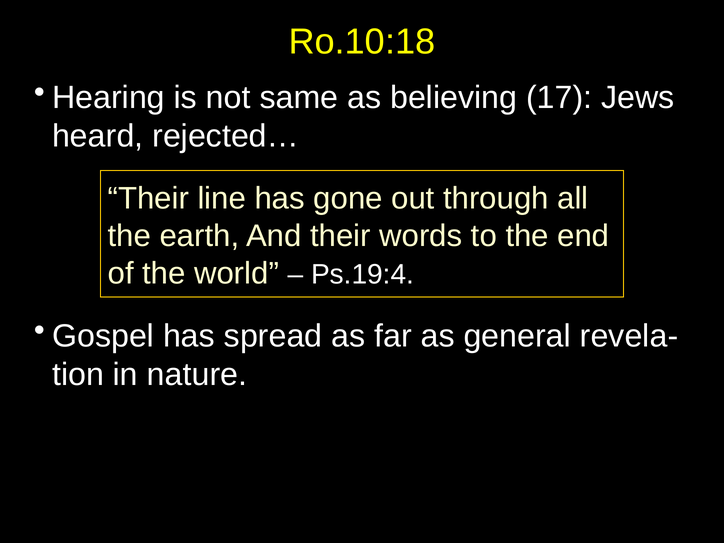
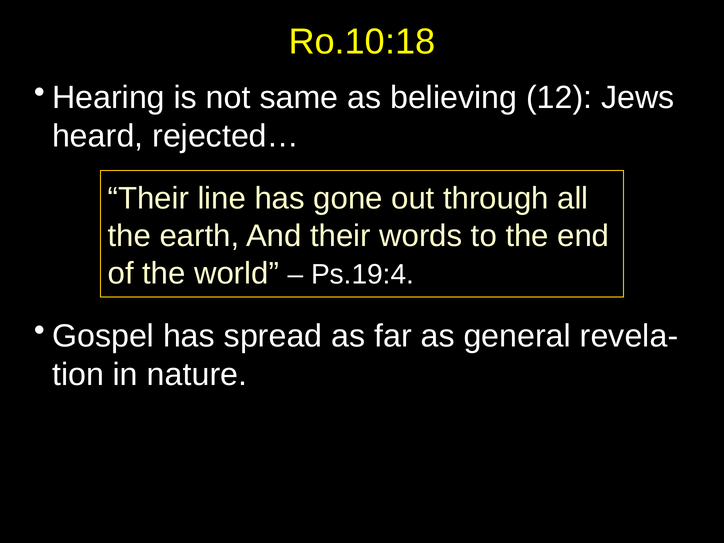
17: 17 -> 12
